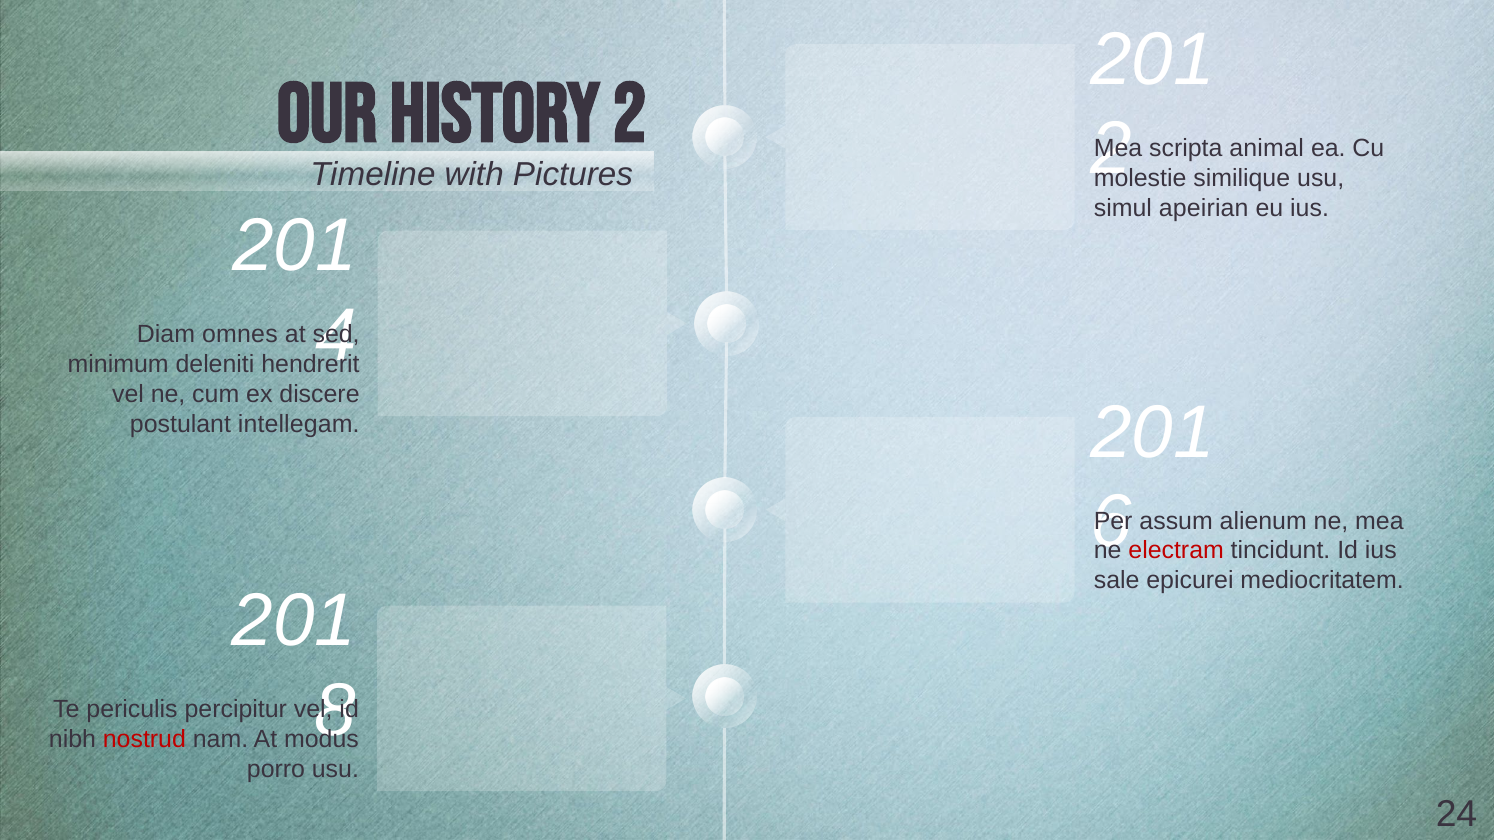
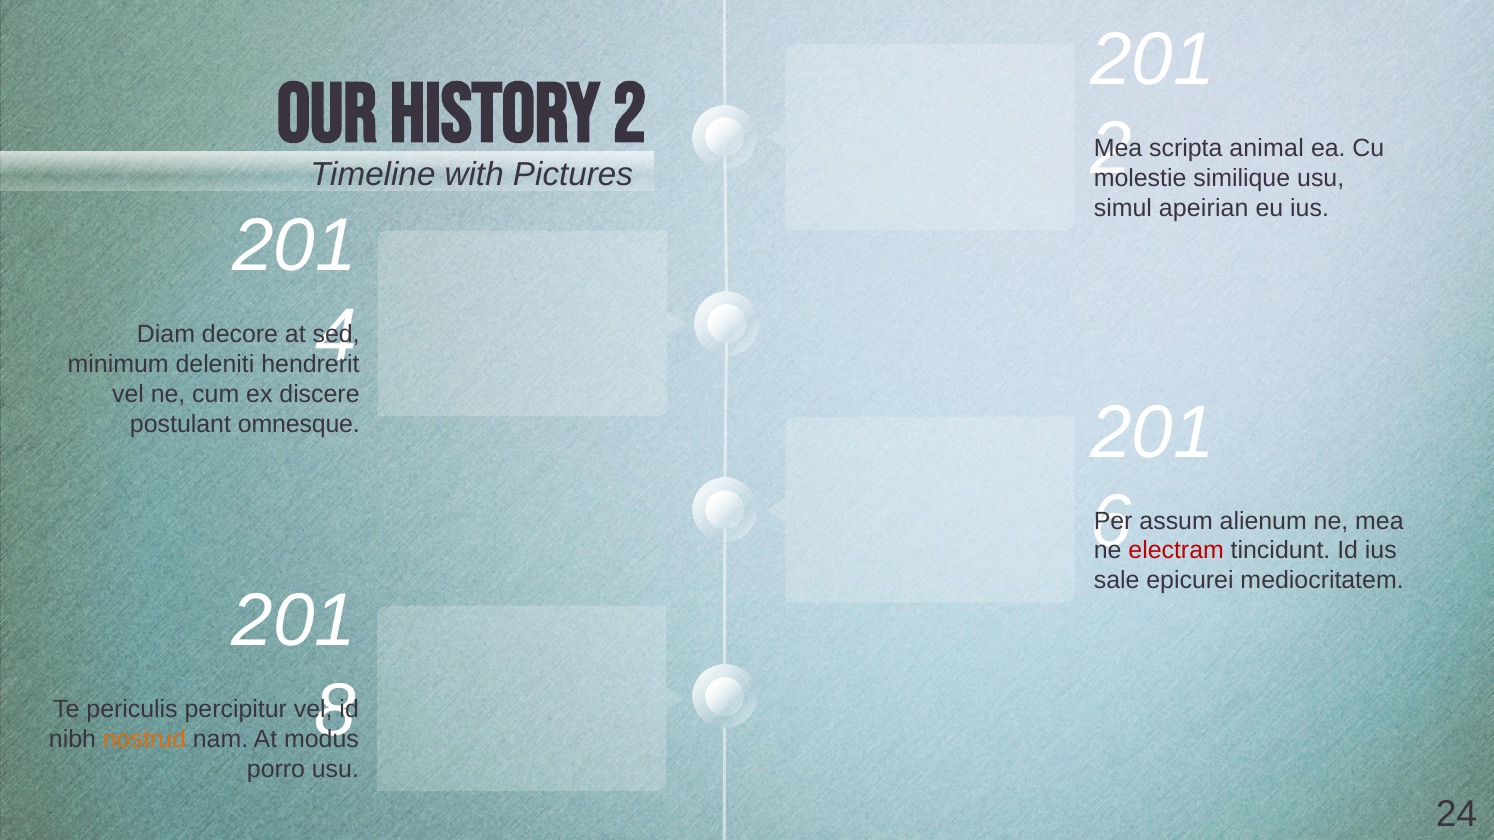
omnes: omnes -> decore
intellegam: intellegam -> omnesque
nostrud colour: red -> orange
